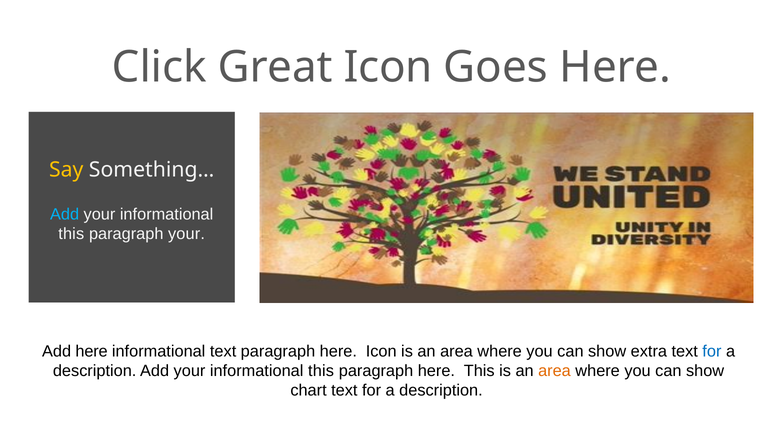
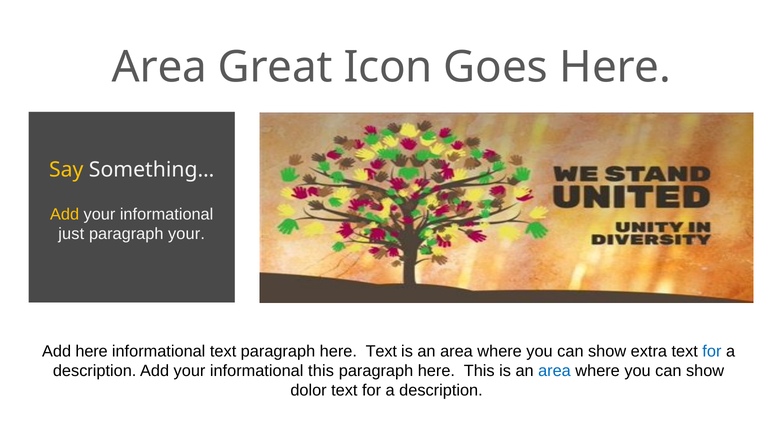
Click at (159, 67): Click -> Area
Add at (65, 214) colour: light blue -> yellow
this at (71, 234): this -> just
here Icon: Icon -> Text
area at (554, 371) colour: orange -> blue
chart: chart -> dolor
